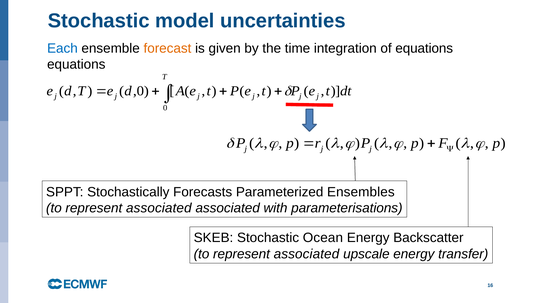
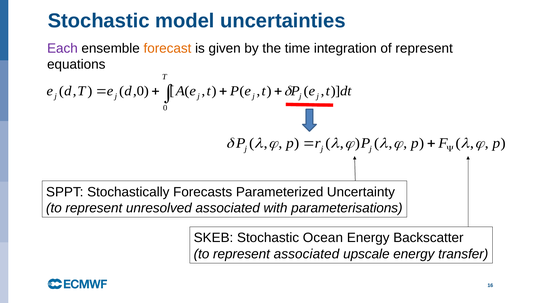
Each colour: blue -> purple
of equations: equations -> represent
Ensembles: Ensembles -> Uncertainty
associated at (159, 208): associated -> unresolved
